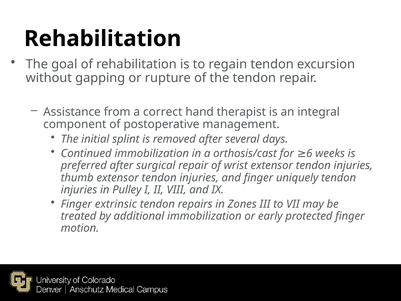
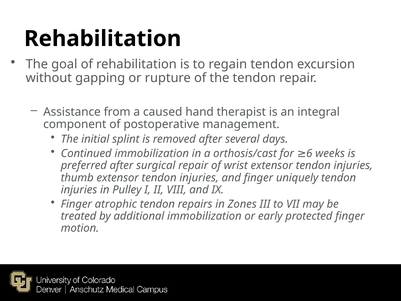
correct: correct -> caused
extrinsic: extrinsic -> atrophic
